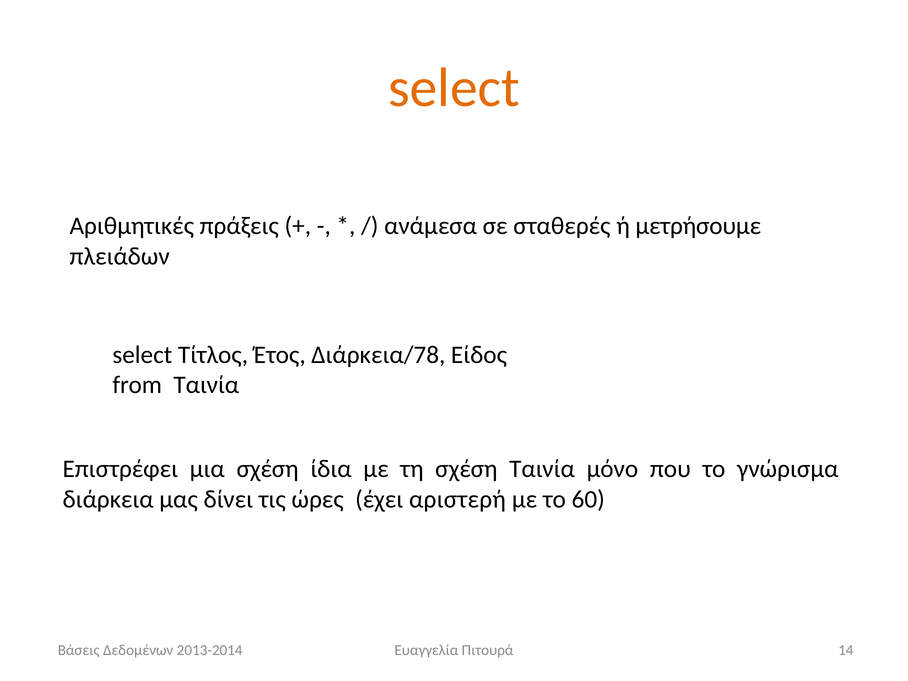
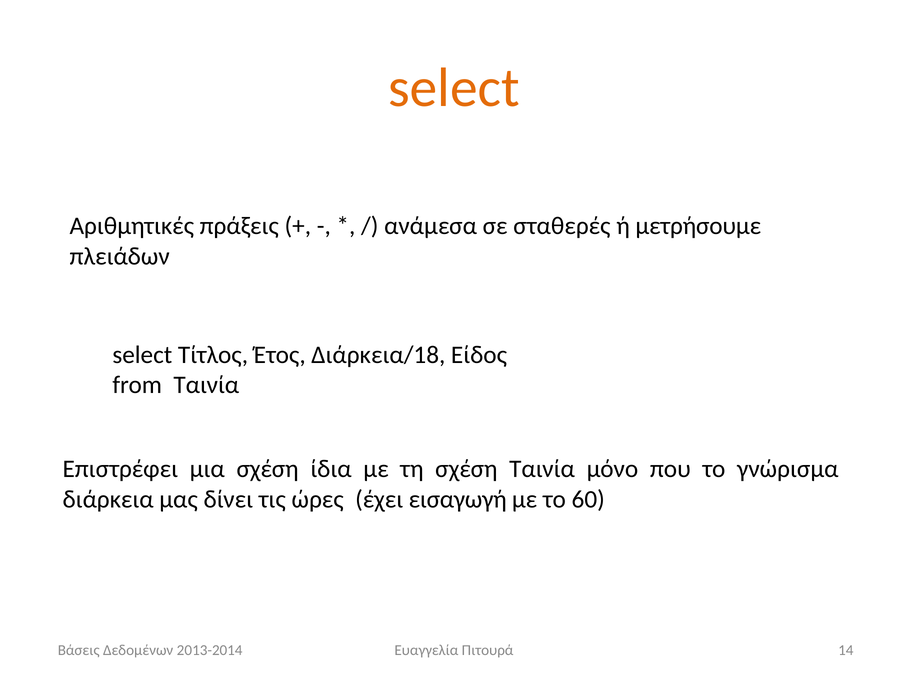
Διάρκεια/78: Διάρκεια/78 -> Διάρκεια/18
αριστερή: αριστερή -> εισαγωγή
